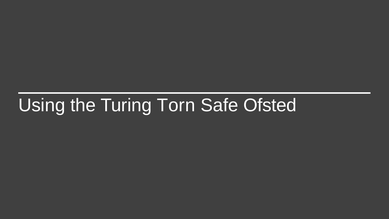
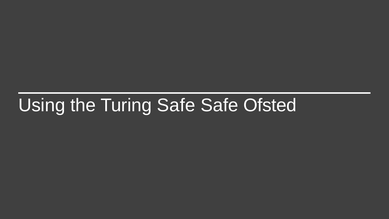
Turing Torn: Torn -> Safe
